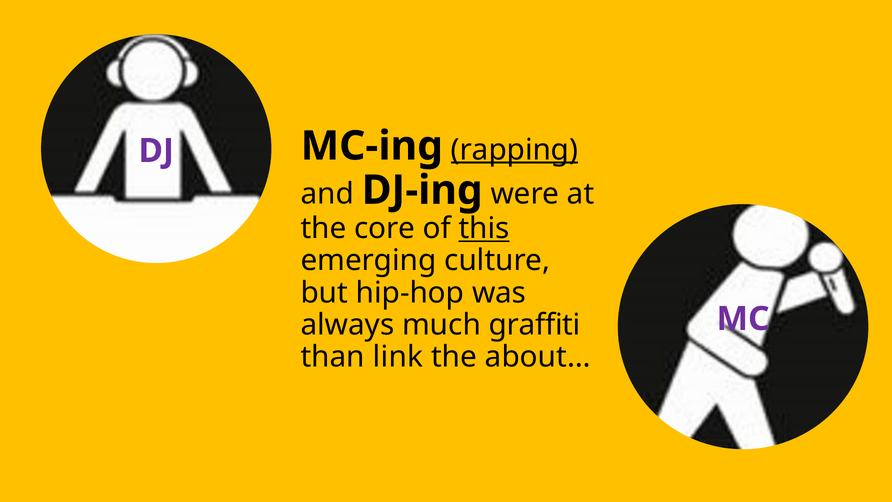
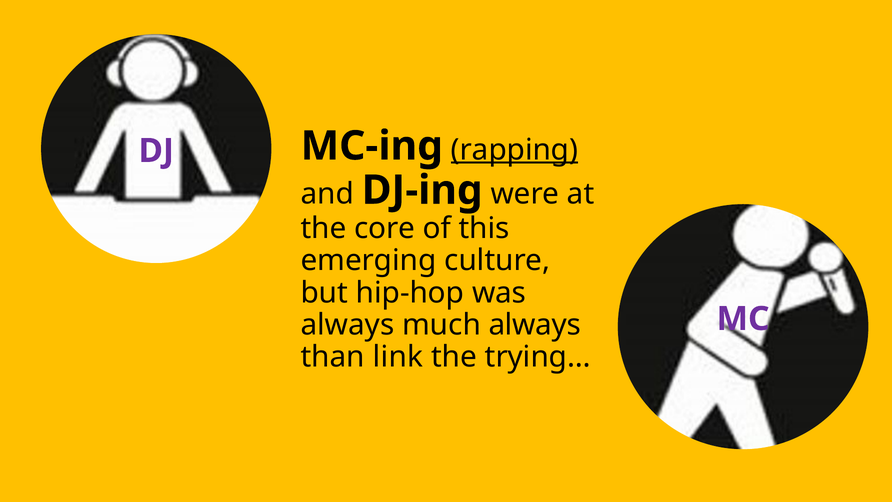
this underline: present -> none
much graffiti: graffiti -> always
about…: about… -> trying…
